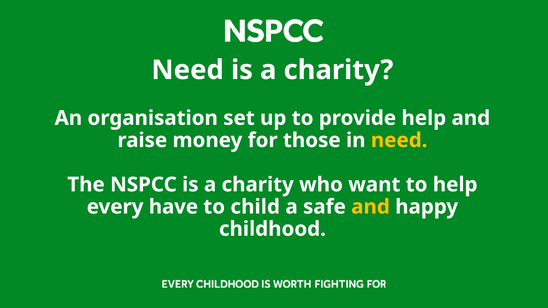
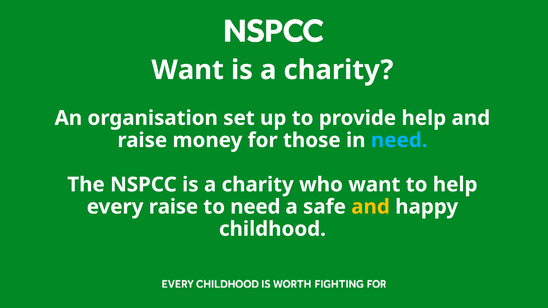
Need at (188, 70): Need -> Want
need at (399, 140) colour: yellow -> light blue
every have: have -> raise
to child: child -> need
